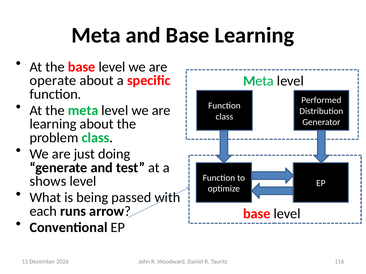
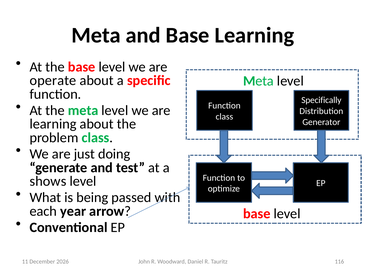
Performed: Performed -> Specifically
runs: runs -> year
